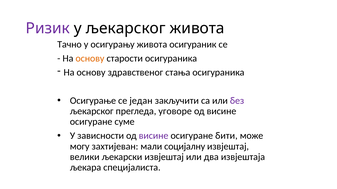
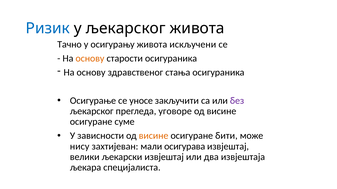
Ризик colour: purple -> blue
осигураник: осигураник -> искључени
један: један -> уносе
висине at (154, 136) colour: purple -> orange
могу: могу -> нису
социјалну: социјалну -> осигурава
